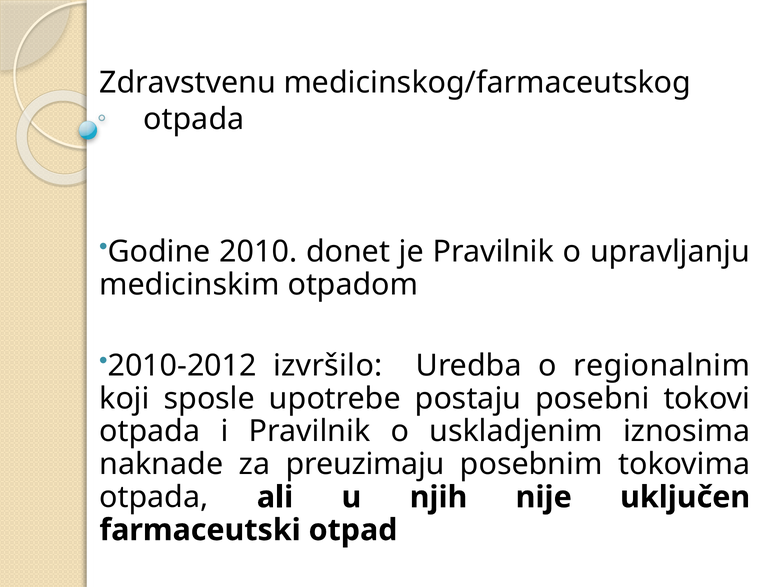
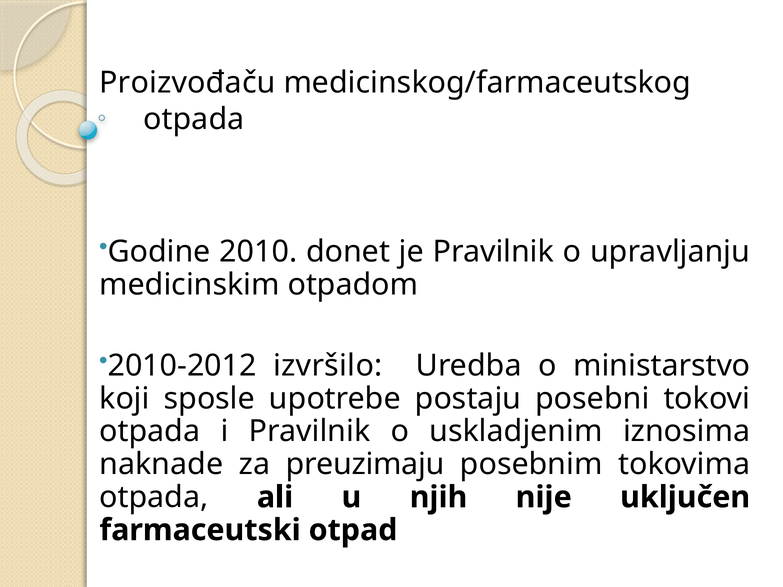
Zdravstvenu: Zdravstvenu -> Proizvođaču
regionalnim: regionalnim -> ministarstvo
